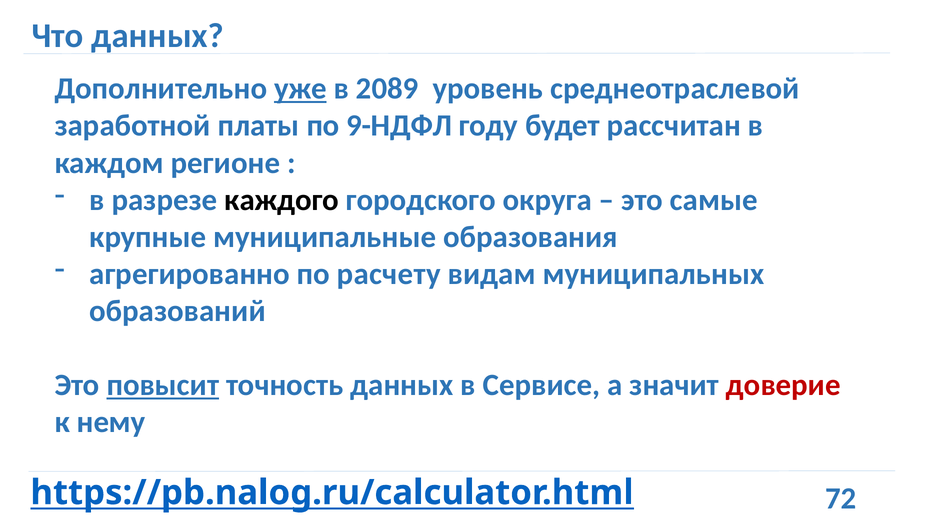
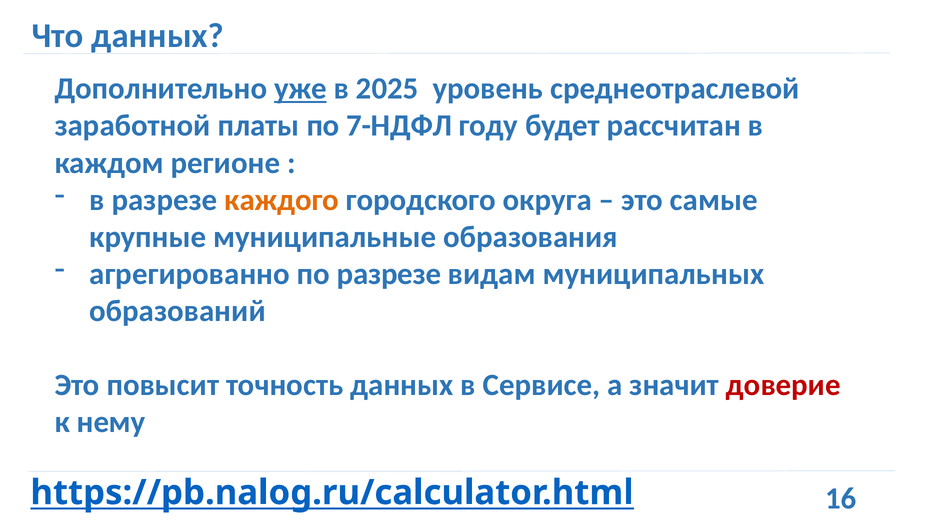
2089: 2089 -> 2025
9-НДФЛ: 9-НДФЛ -> 7-НДФЛ
каждого colour: black -> orange
по расчету: расчету -> разрезе
повысит underline: present -> none
72: 72 -> 16
